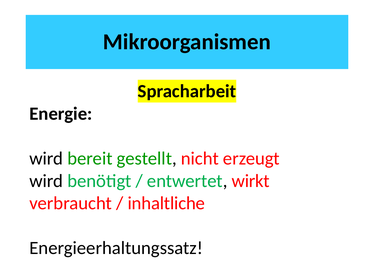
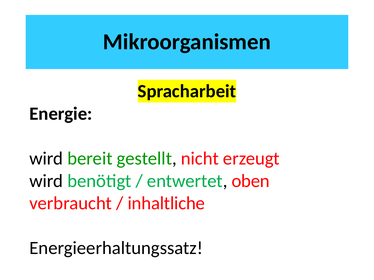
wirkt: wirkt -> oben
